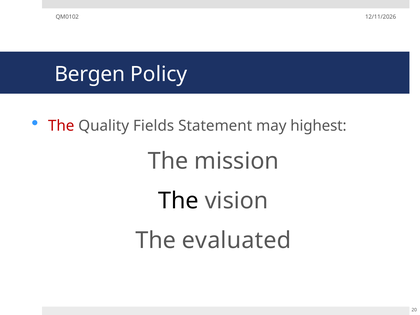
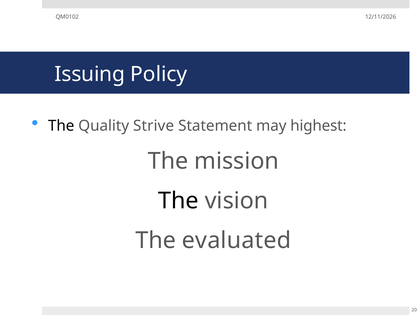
Bergen: Bergen -> Issuing
The at (61, 126) colour: red -> black
Fields: Fields -> Strive
